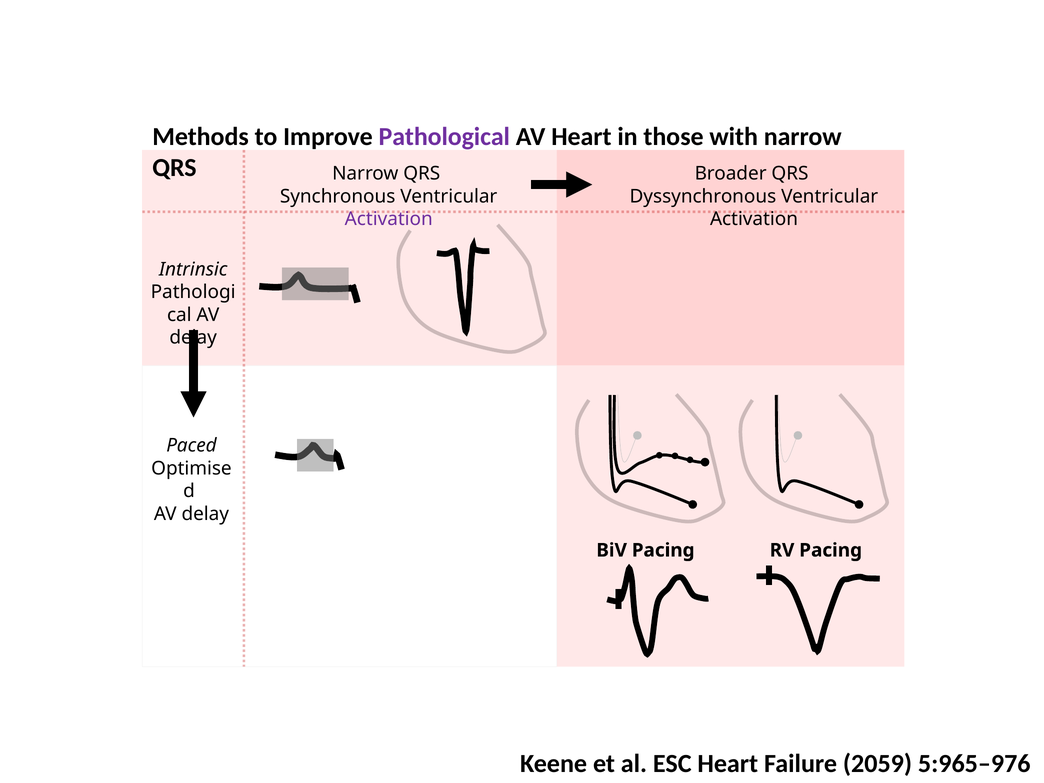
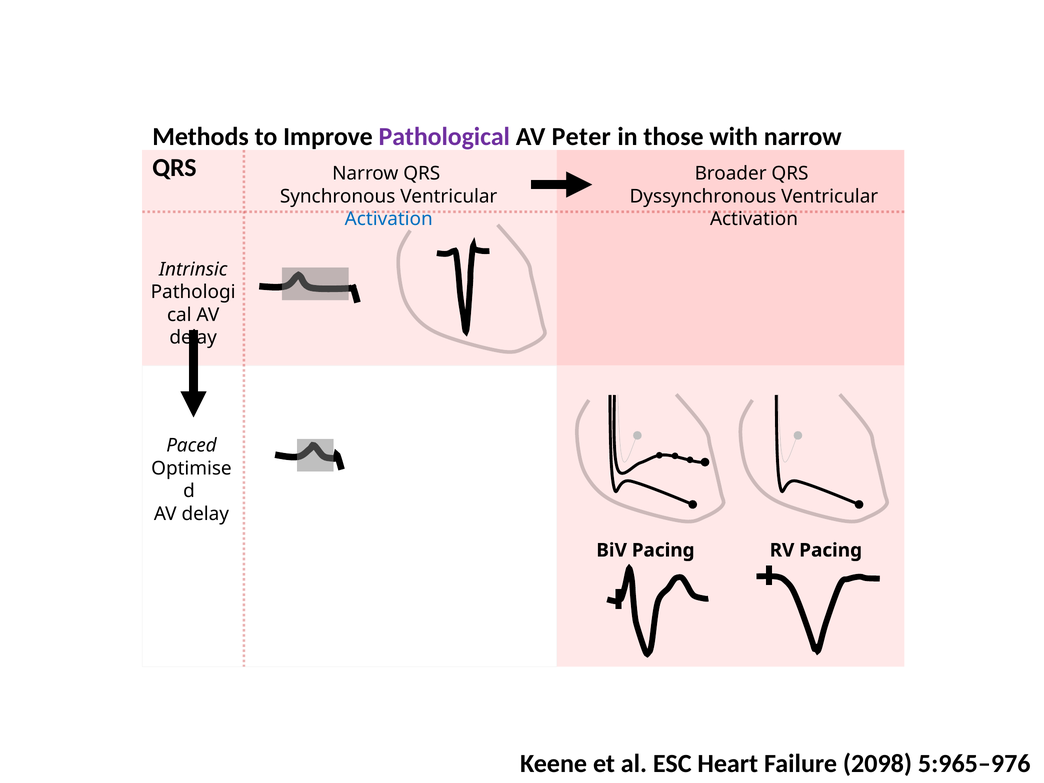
AV Heart: Heart -> Peter
Activation at (389, 219) colour: purple -> blue
2059: 2059 -> 2098
